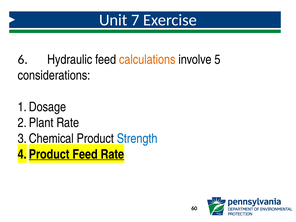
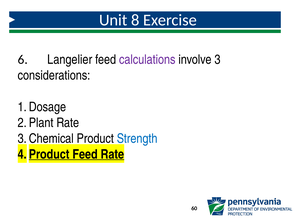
Unit 7: 7 -> 8
Hydraulic: Hydraulic -> Langelier
calculations colour: orange -> purple
5: 5 -> 3
